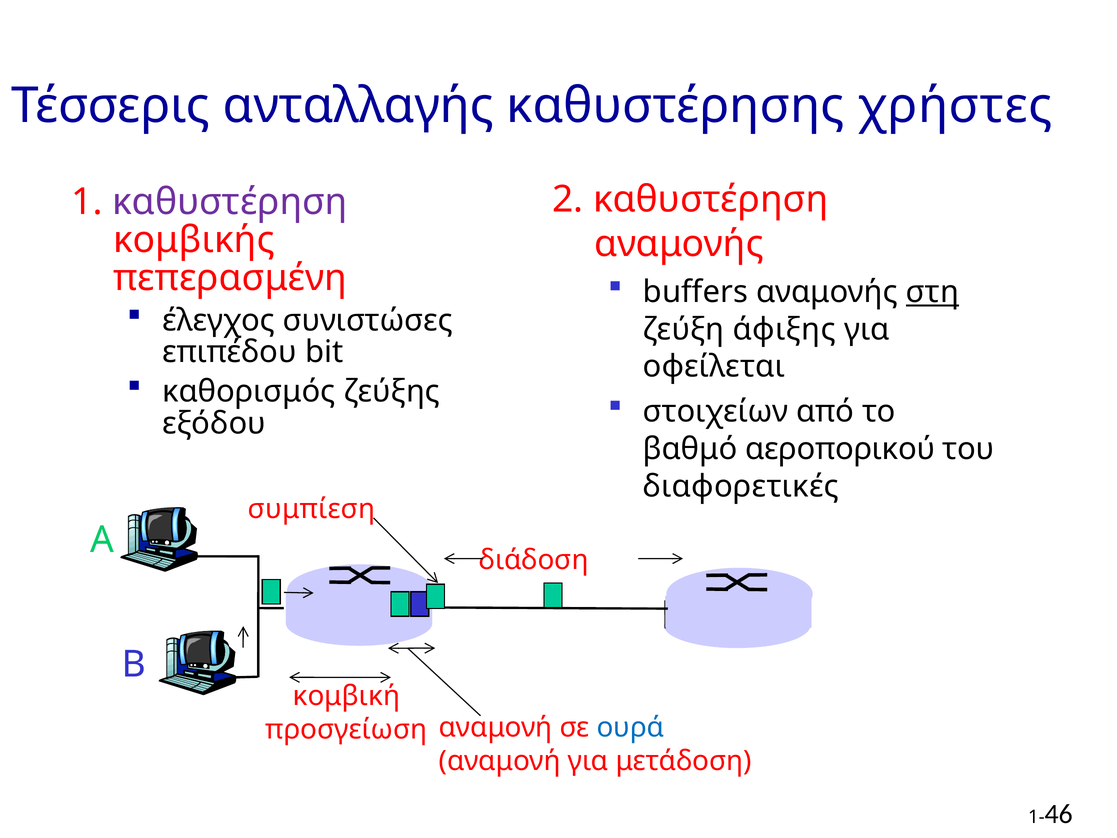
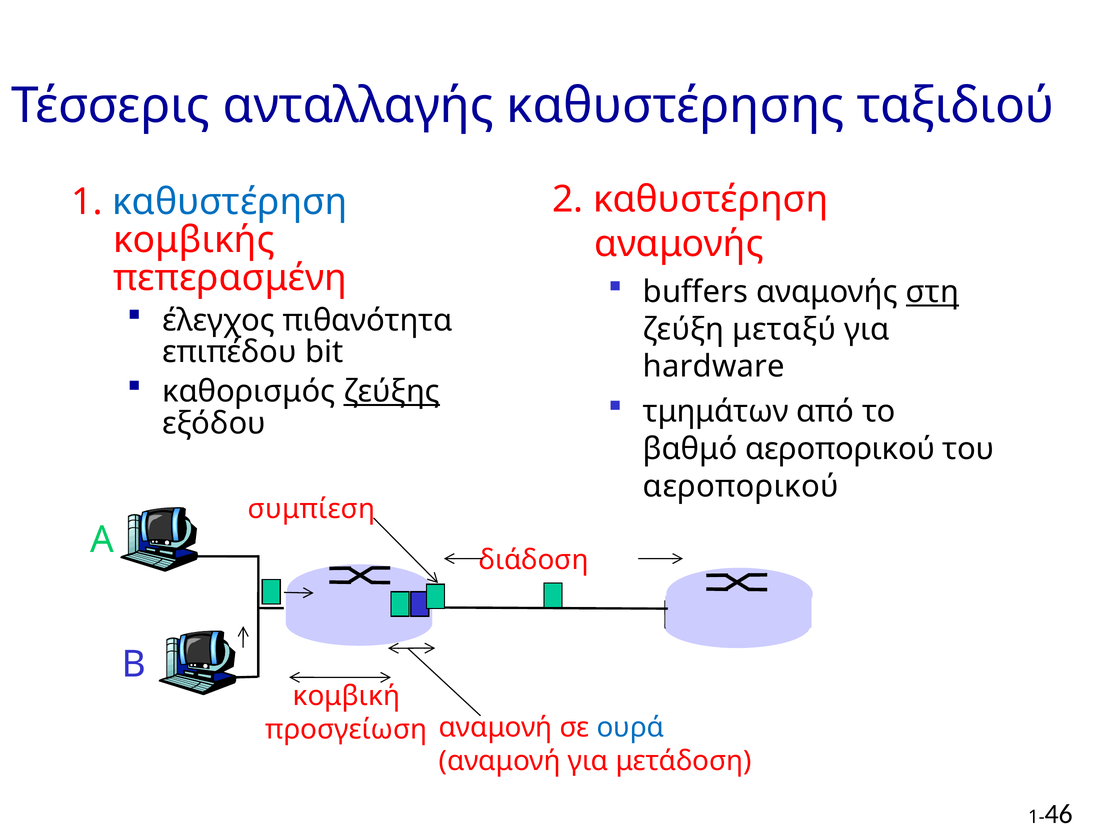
χρήστες: χρήστες -> ταξιδιού
καθυστέρηση at (230, 202) colour: purple -> blue
συνιστώσες: συνιστώσες -> πιθανότητα
άφιξης: άφιξης -> μεταξύ
οφείλεται: οφείλεται -> hardware
ζεύξης underline: none -> present
στοιχείων: στοιχείων -> τμημάτων
διαφορετικές at (741, 486): διαφορετικές -> αεροπορικού
